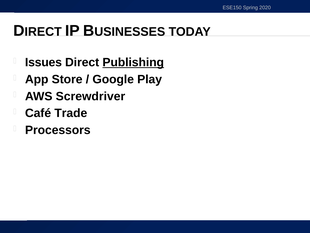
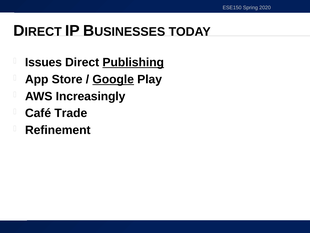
Google underline: none -> present
Screwdriver: Screwdriver -> Increasingly
Processors: Processors -> Refinement
